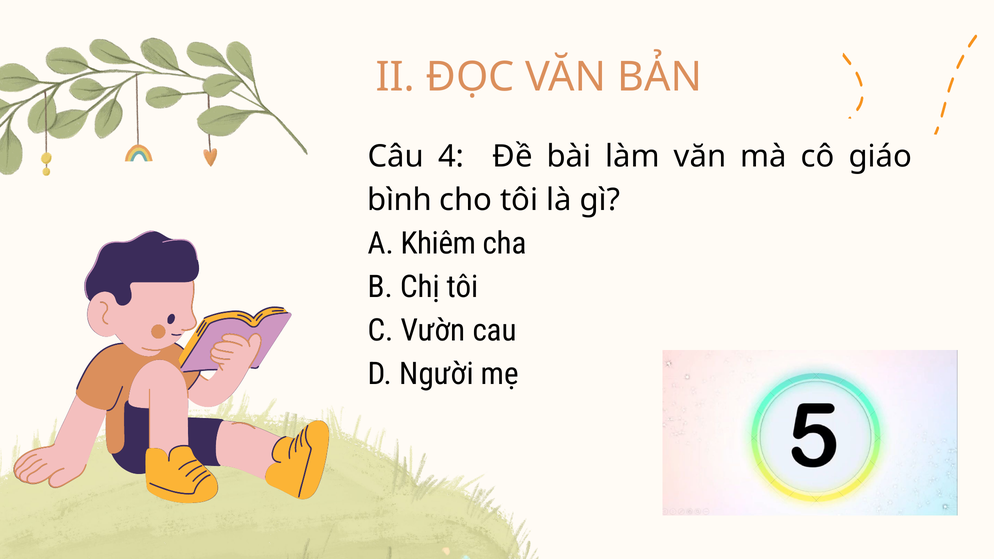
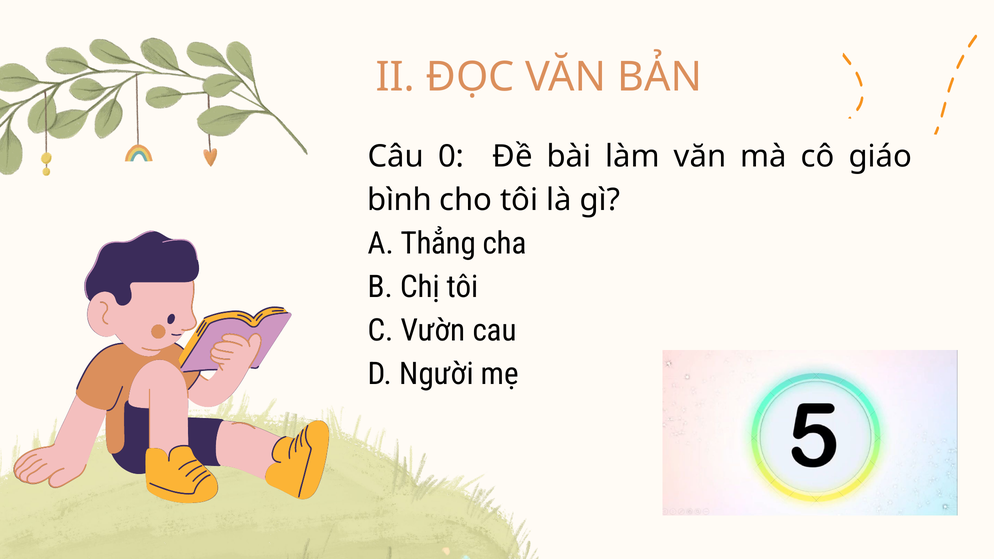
4: 4 -> 0
Khiêm: Khiêm -> Thẳng
